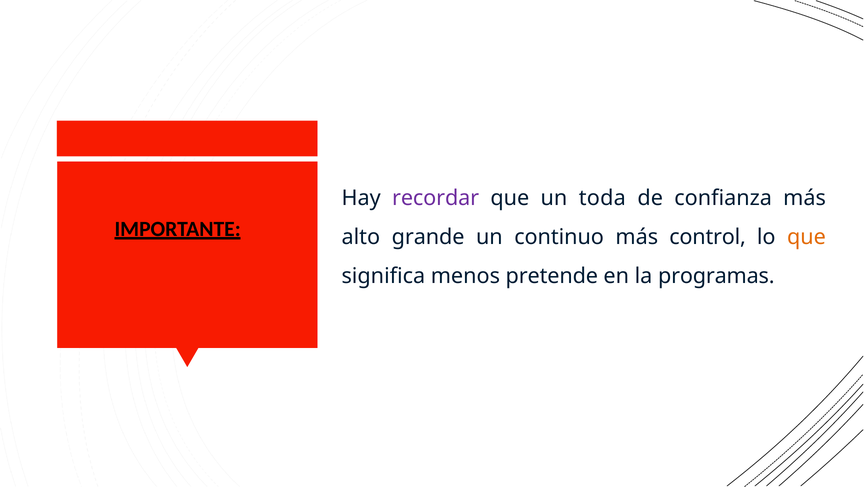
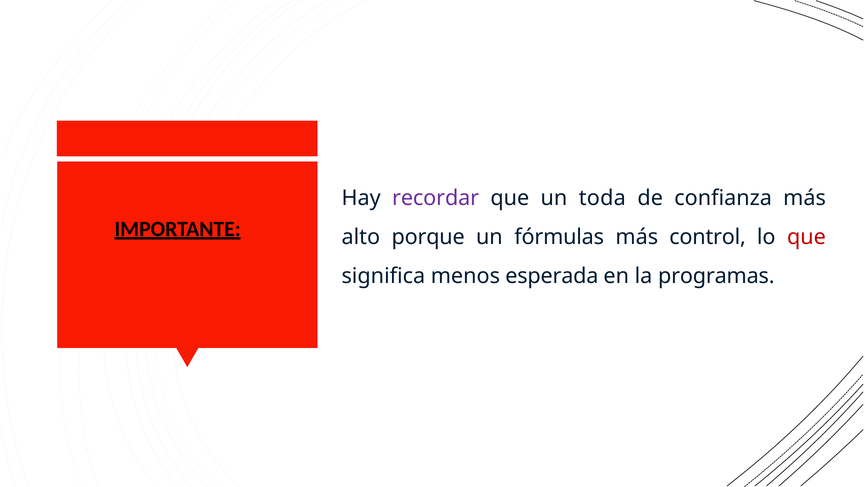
grande: grande -> porque
continuo: continuo -> fórmulas
que at (806, 237) colour: orange -> red
pretende: pretende -> esperada
